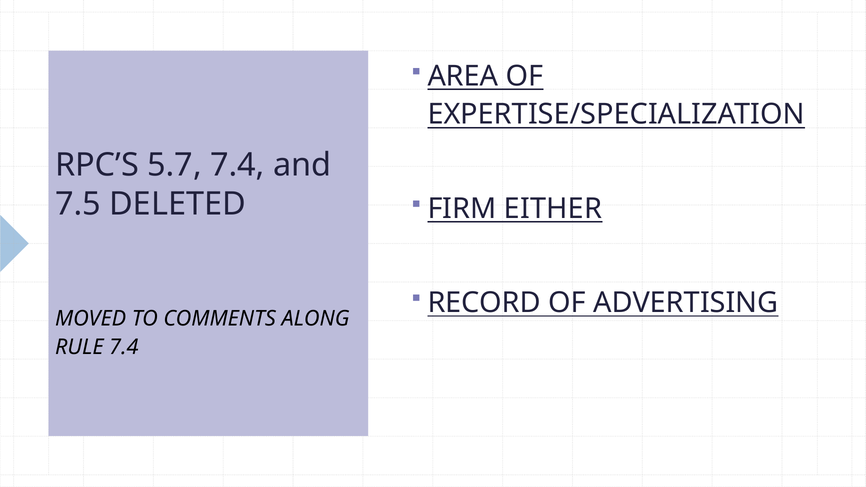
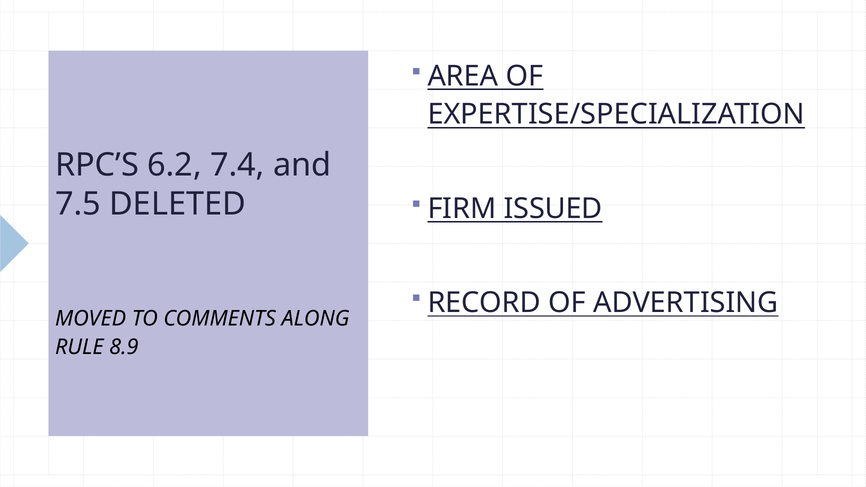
5.7: 5.7 -> 6.2
EITHER: EITHER -> ISSUED
RULE 7.4: 7.4 -> 8.9
